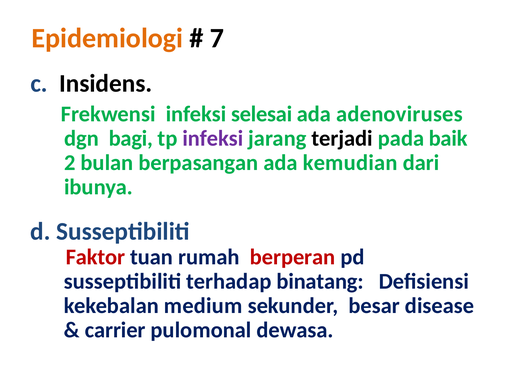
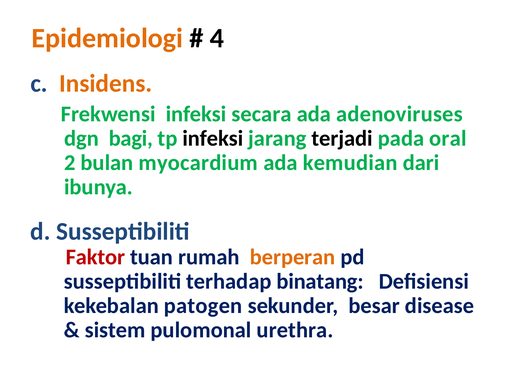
7: 7 -> 4
Insidens colour: black -> orange
selesai: selesai -> secara
infeksi at (213, 138) colour: purple -> black
baik: baik -> oral
berpasangan: berpasangan -> myocardium
berperan colour: red -> orange
medium: medium -> patogen
carrier: carrier -> sistem
dewasa: dewasa -> urethra
